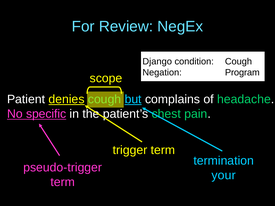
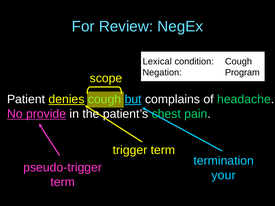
Django: Django -> Lexical
specific: specific -> provide
